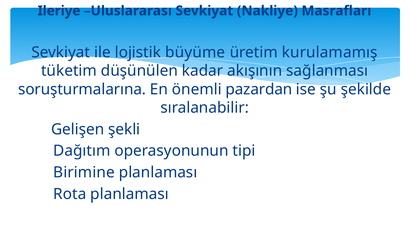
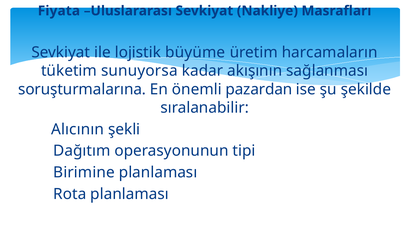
Ileriye: Ileriye -> Fiyata
kurulamamış: kurulamamış -> harcamaların
düşünülen: düşünülen -> sunuyorsa
Gelişen: Gelişen -> Alıcının
